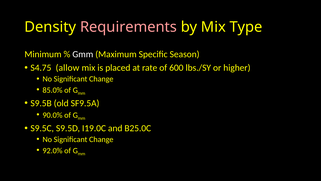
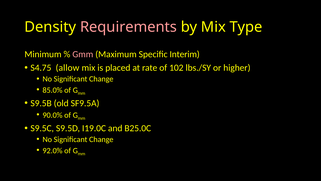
Gmm colour: white -> pink
Season: Season -> Interim
600: 600 -> 102
